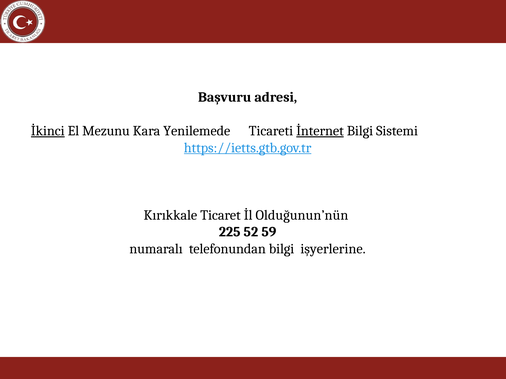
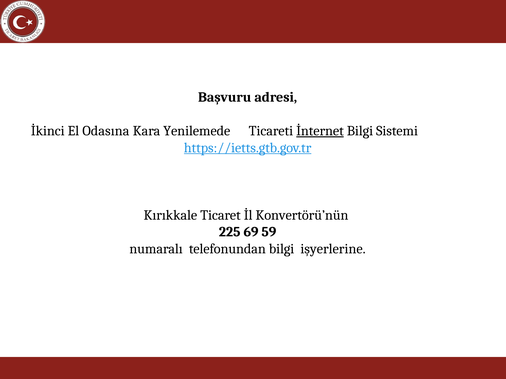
İkinci underline: present -> none
Mezunu: Mezunu -> Odasına
Olduğunun’nün: Olduğunun’nün -> Konvertörü’nün
52: 52 -> 69
